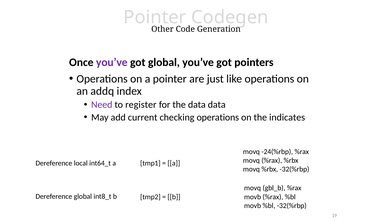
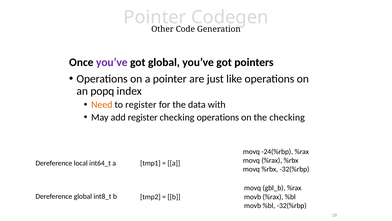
addq: addq -> popq
Need colour: purple -> orange
data data: data -> with
add current: current -> register
the indicates: indicates -> checking
